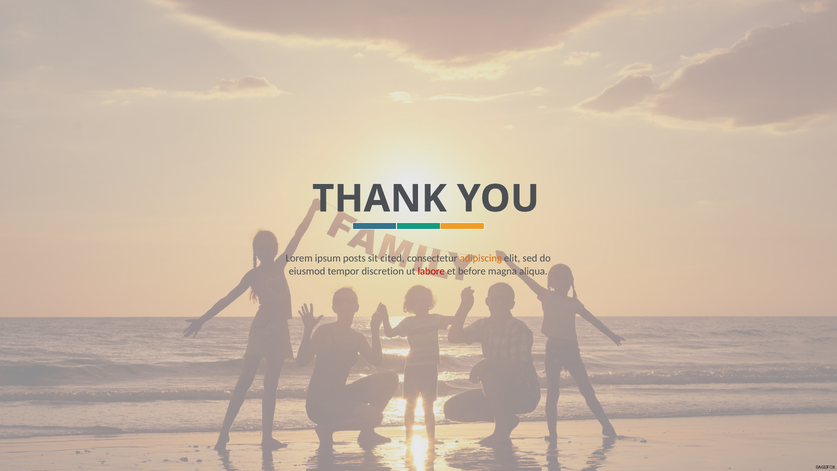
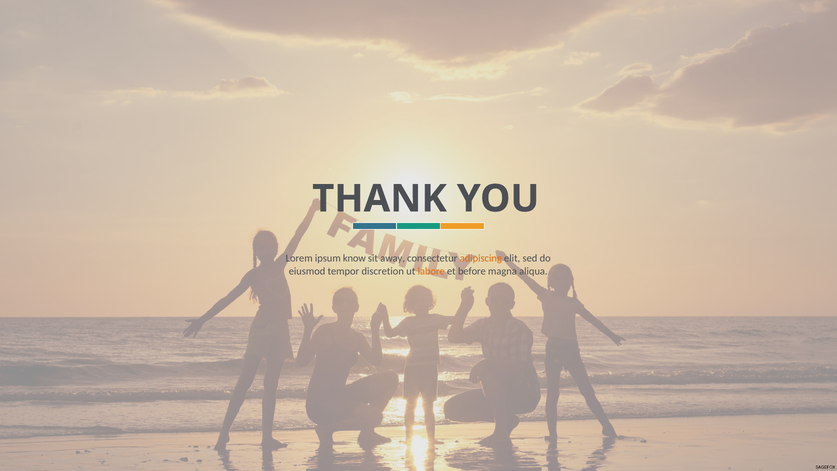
posts: posts -> know
cited: cited -> away
labore colour: red -> orange
